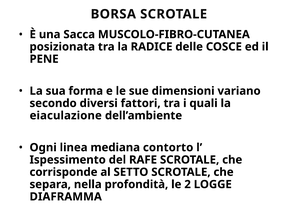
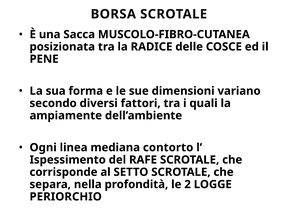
eiaculazione: eiaculazione -> ampiamente
DIAFRAMMA: DIAFRAMMA -> PERIORCHIO
